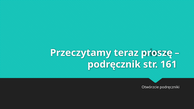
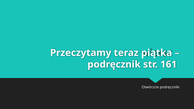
proszę: proszę -> piątka
